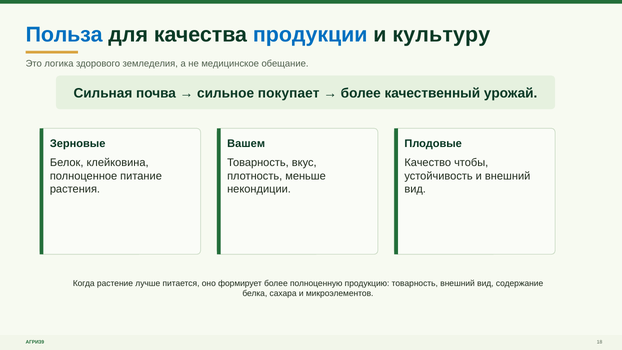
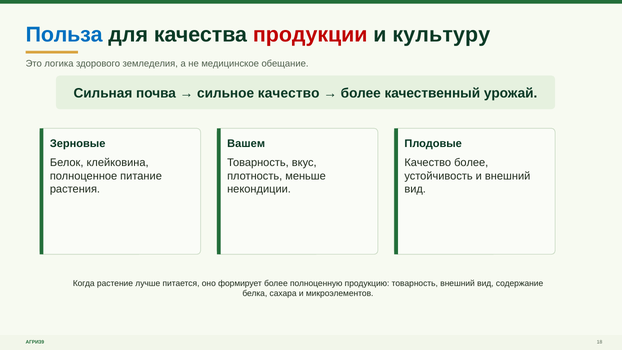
продукции colour: blue -> red
сильное покупает: покупает -> качество
Качество чтобы: чтобы -> более
